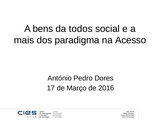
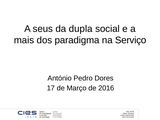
bens: bens -> seus
todos: todos -> dupla
Acesso: Acesso -> Serviço
